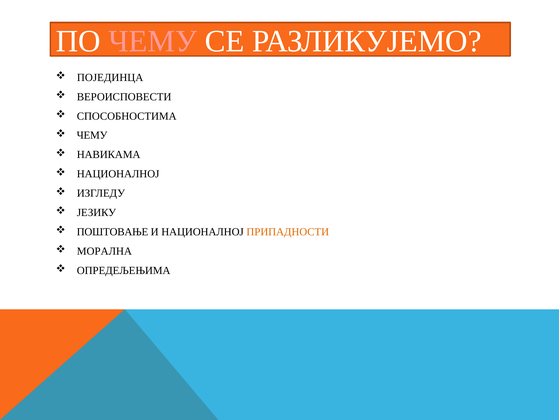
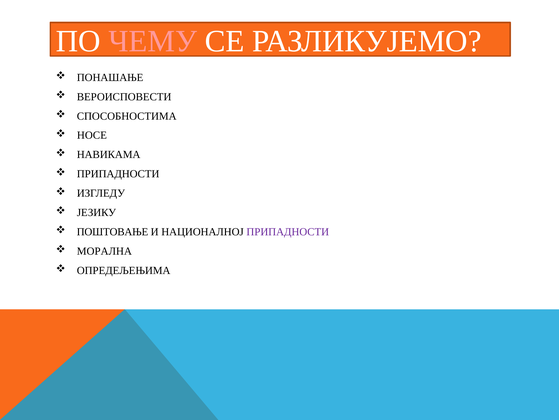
ПОЈЕДИНЦА: ПОЈЕДИНЦА -> ПОНАШАЊЕ
ЧЕМУ at (92, 135): ЧЕМУ -> НОСЕ
НАЦИОНАЛНОЈ at (118, 174): НАЦИОНАЛНОЈ -> ПРИПАДНОСТИ
ПРИПАДНОСТИ at (288, 231) colour: orange -> purple
